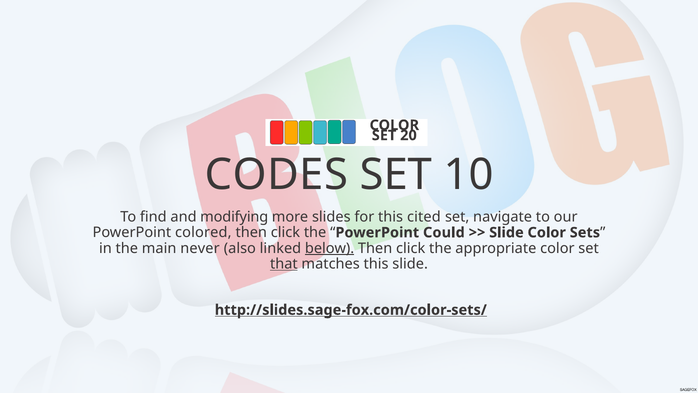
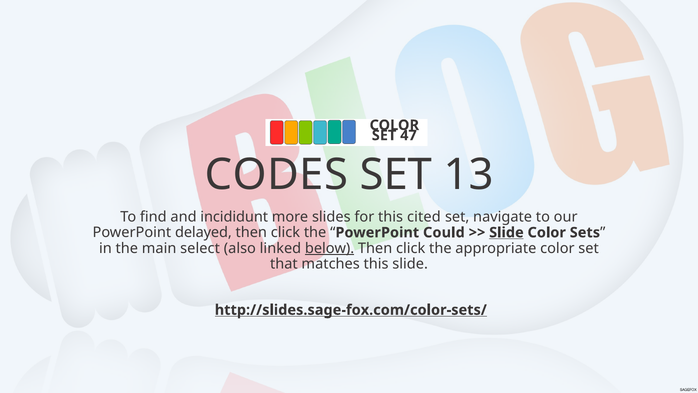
20: 20 -> 47
10: 10 -> 13
modifying: modifying -> incididunt
colored: colored -> delayed
Slide at (506, 232) underline: none -> present
never: never -> select
that underline: present -> none
